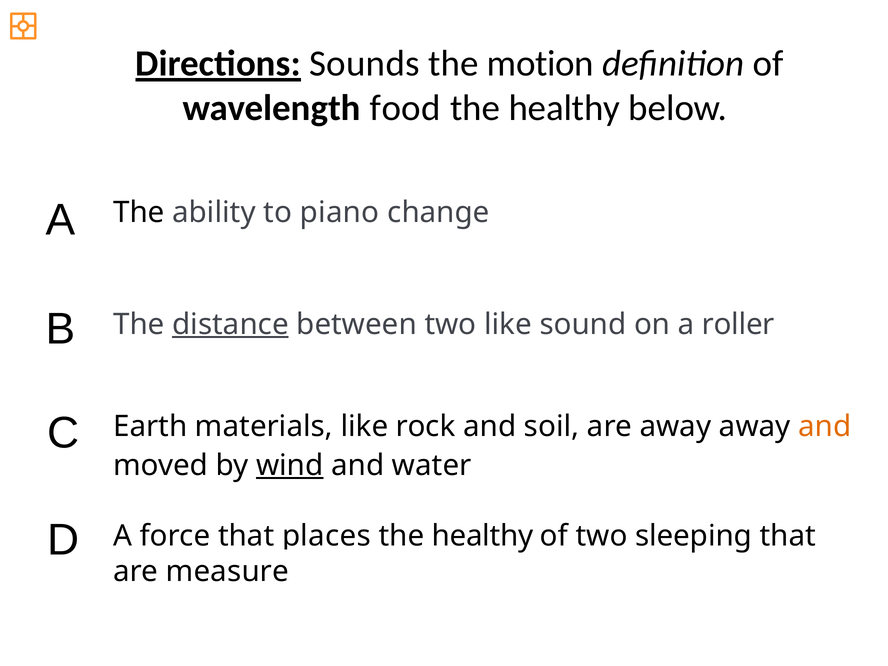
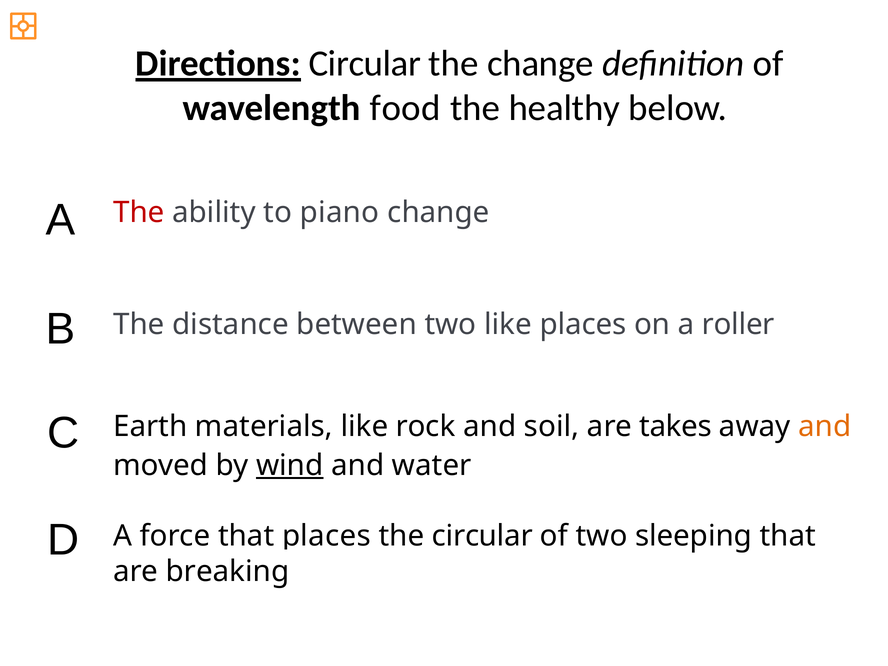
Directions Sounds: Sounds -> Circular
the motion: motion -> change
The at (139, 213) colour: black -> red
distance underline: present -> none
like sound: sound -> places
are away: away -> takes
healthy at (482, 536): healthy -> circular
measure: measure -> breaking
